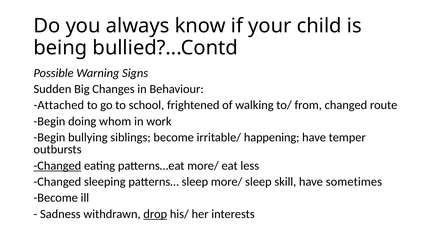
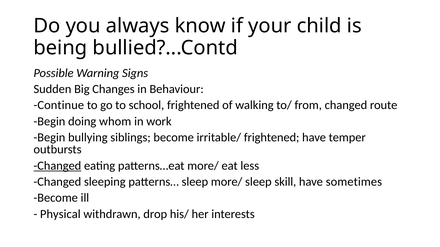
Attached: Attached -> Continue
irritable/ happening: happening -> frightened
Sadness: Sadness -> Physical
drop underline: present -> none
